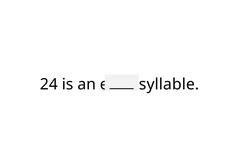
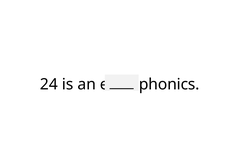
syllable: syllable -> phonics
